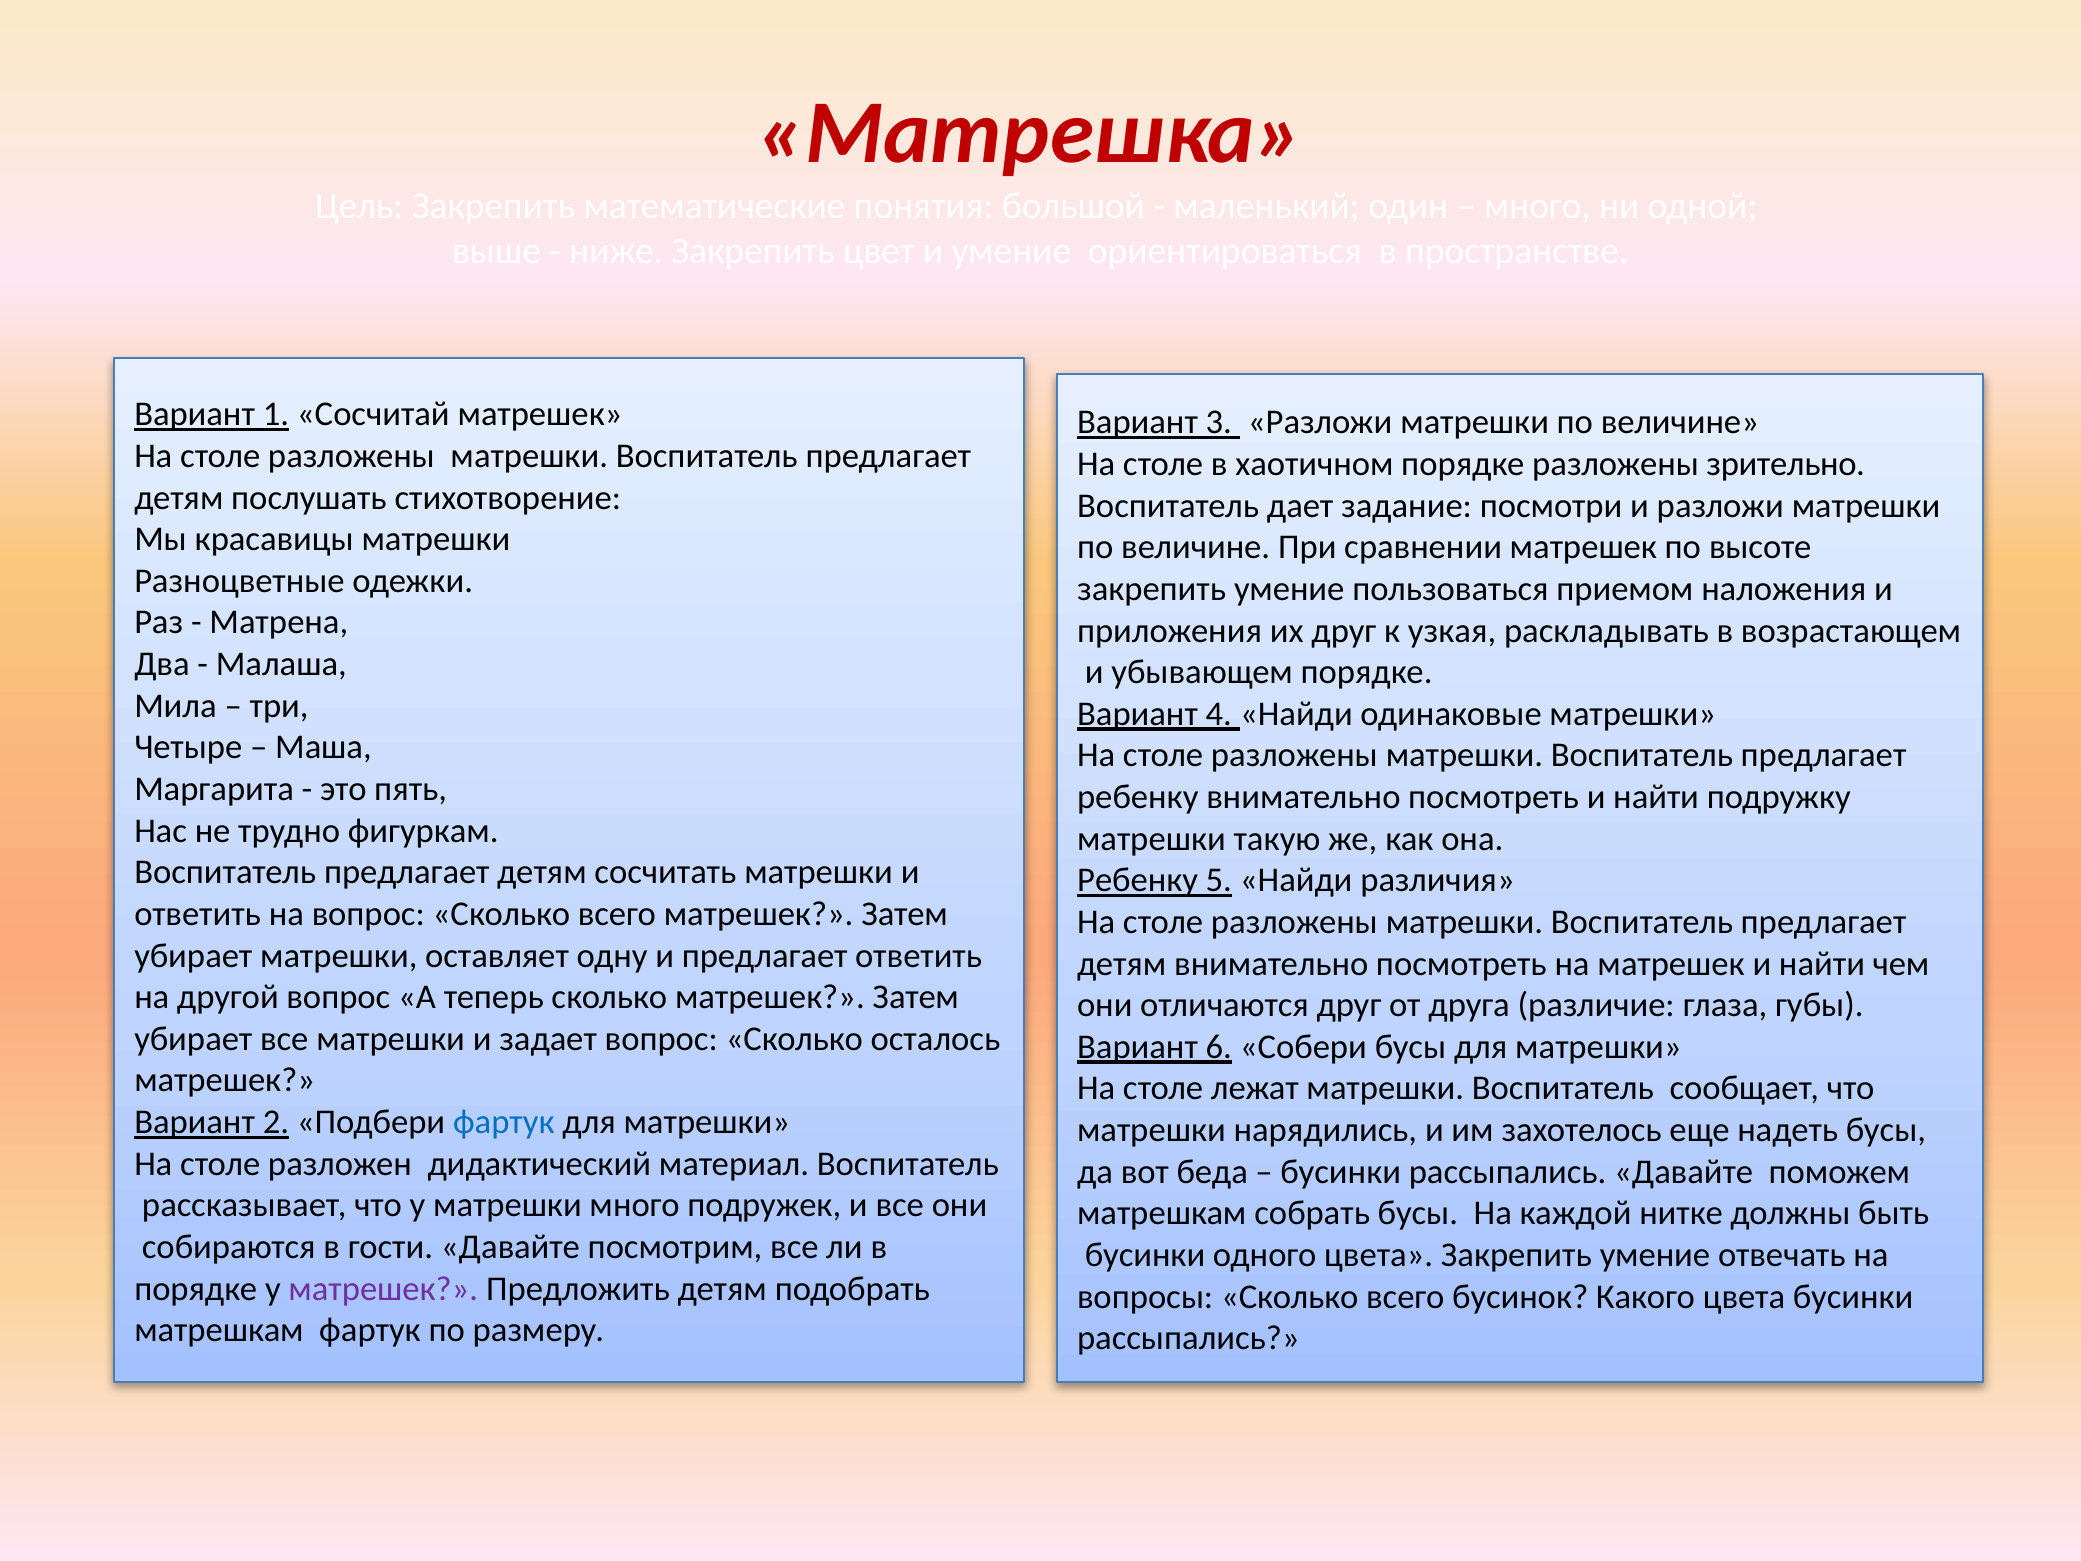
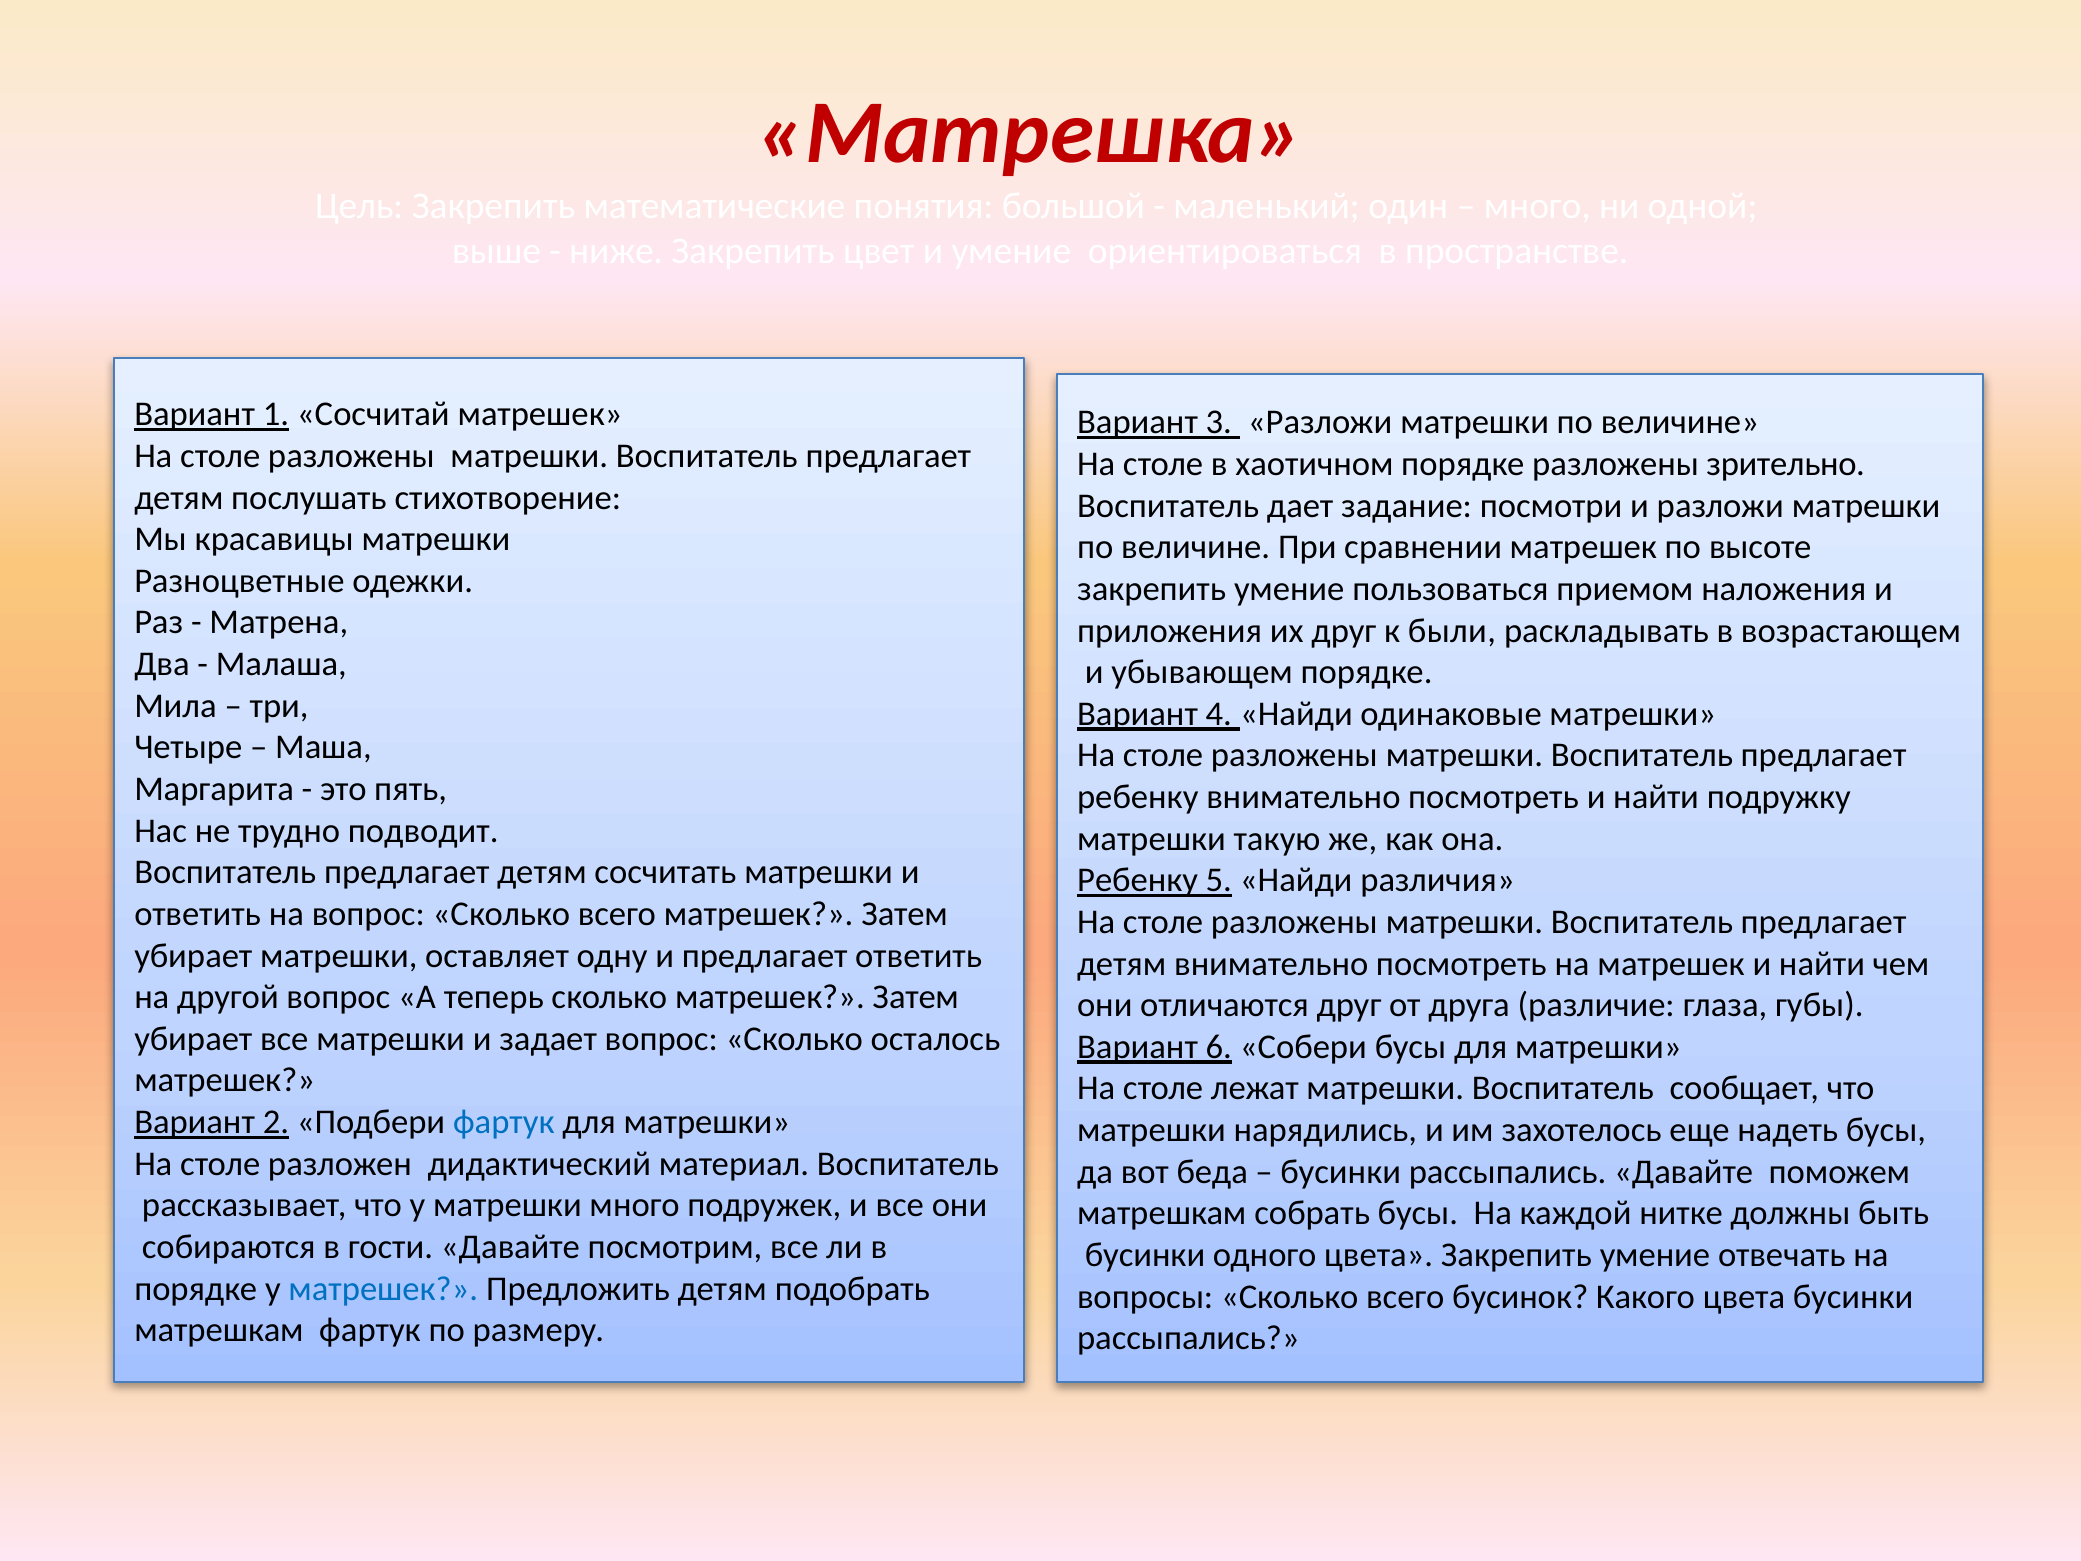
узкая: узкая -> были
фигуркам: фигуркам -> подводит
матрешек at (383, 1288) colour: purple -> blue
